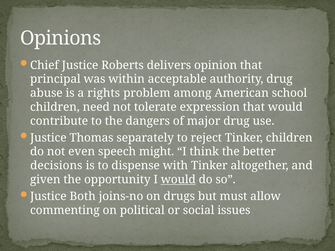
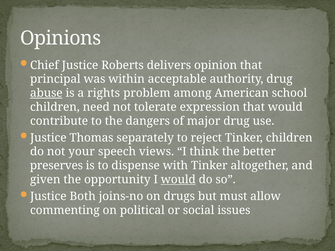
abuse underline: none -> present
even: even -> your
might: might -> views
decisions: decisions -> preserves
